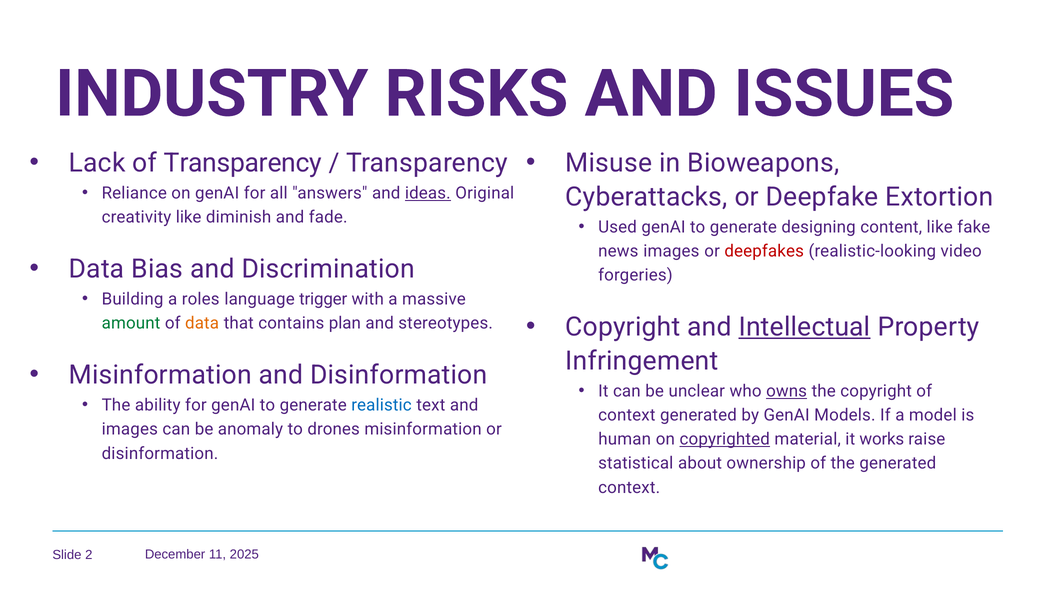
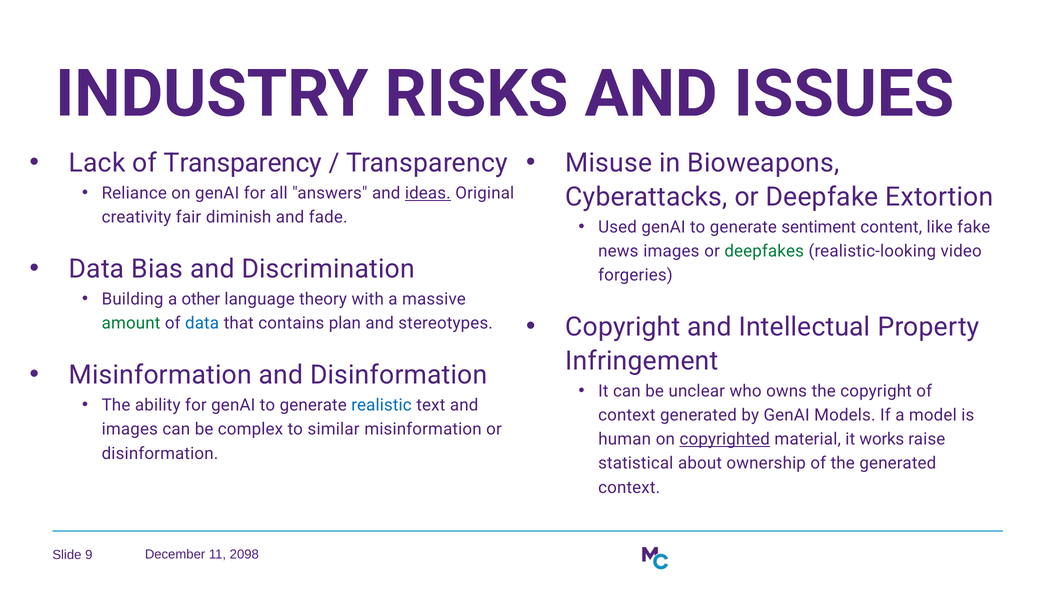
creativity like: like -> fair
designing: designing -> sentiment
deepfakes colour: red -> green
roles: roles -> other
trigger: trigger -> theory
Intellectual underline: present -> none
data at (202, 323) colour: orange -> blue
owns underline: present -> none
anomaly: anomaly -> complex
drones: drones -> similar
2025: 2025 -> 2098
2: 2 -> 9
